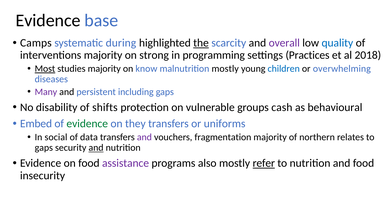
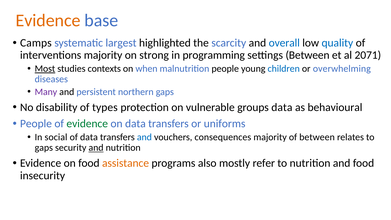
Evidence at (48, 20) colour: black -> orange
during: during -> largest
the underline: present -> none
overall colour: purple -> blue
settings Practices: Practices -> Between
2018: 2018 -> 2071
studies majority: majority -> contexts
know: know -> when
malnutrition mostly: mostly -> people
including: including -> northern
shifts: shifts -> types
groups cash: cash -> data
Embed at (36, 124): Embed -> People
on they: they -> data
and at (144, 137) colour: purple -> blue
fragmentation: fragmentation -> consequences
of northern: northern -> between
assistance colour: purple -> orange
refer underline: present -> none
